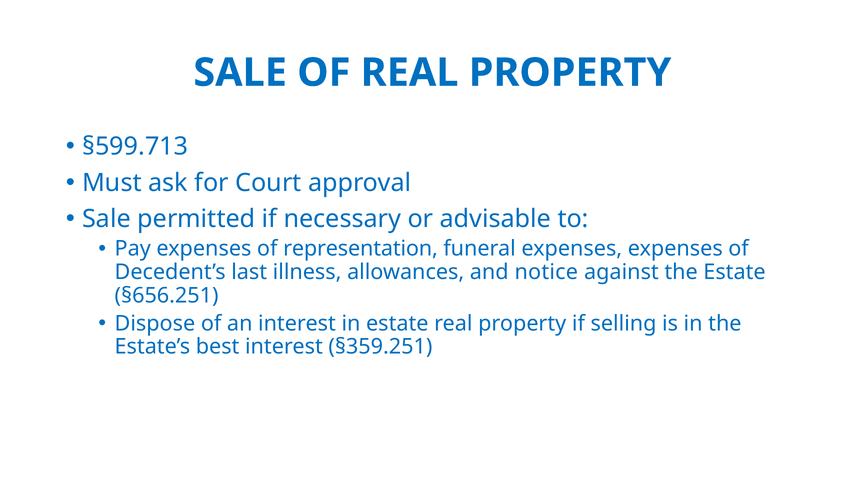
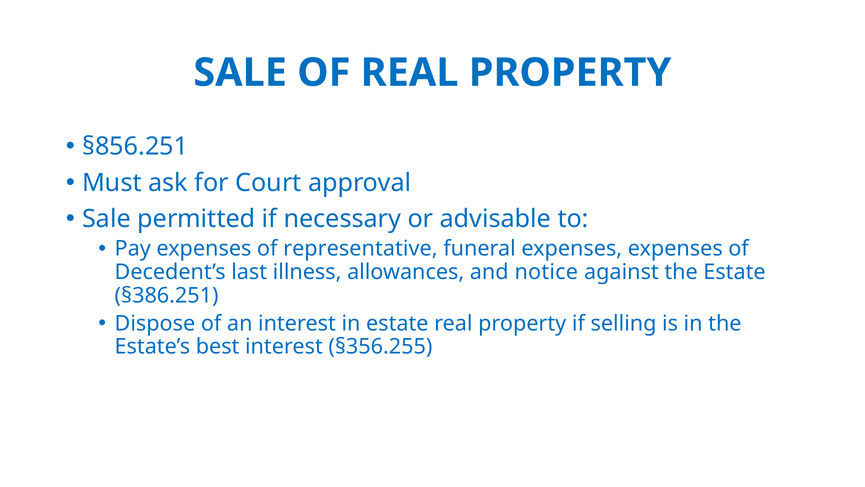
§599.713: §599.713 -> §856.251
representation: representation -> representative
§656.251: §656.251 -> §386.251
§359.251: §359.251 -> §356.255
